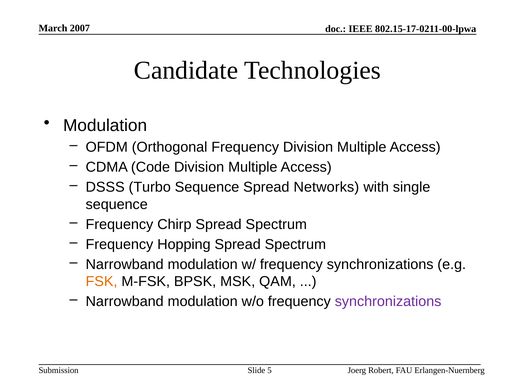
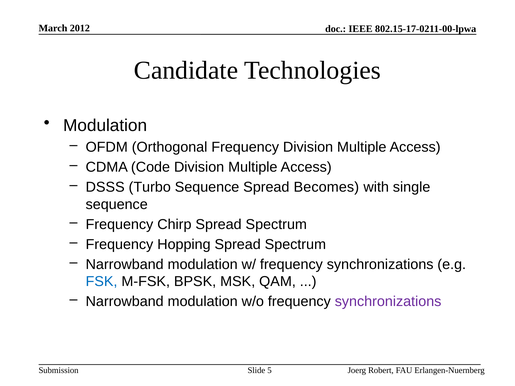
2007: 2007 -> 2012
Networks: Networks -> Becomes
FSK colour: orange -> blue
